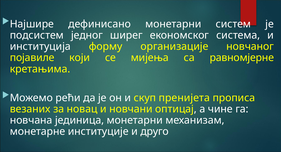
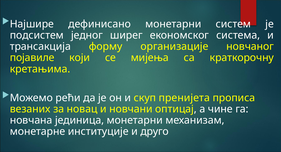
институција: институција -> трансакција
равномјерне: равномјерне -> краткорочну
